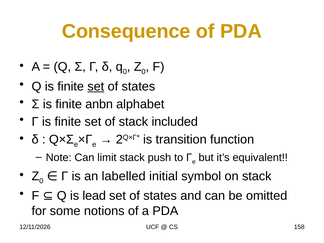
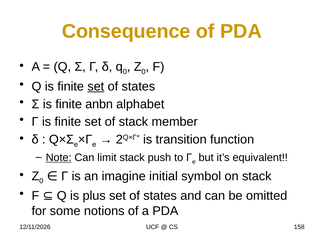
included: included -> member
Note underline: none -> present
labelled: labelled -> imagine
lead: lead -> plus
